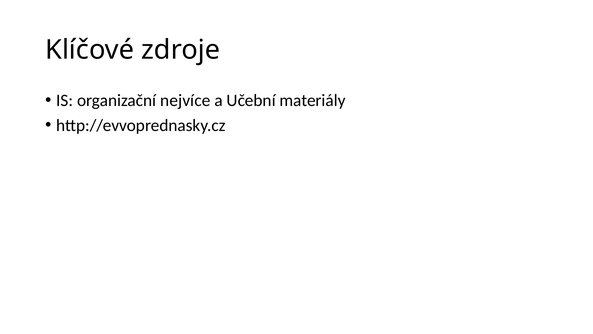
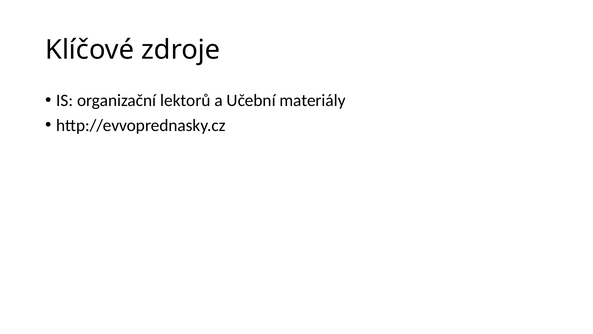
nejvíce: nejvíce -> lektorů
